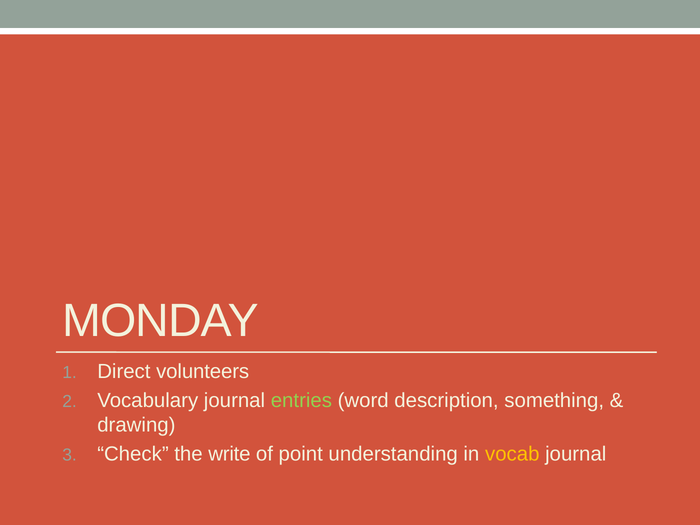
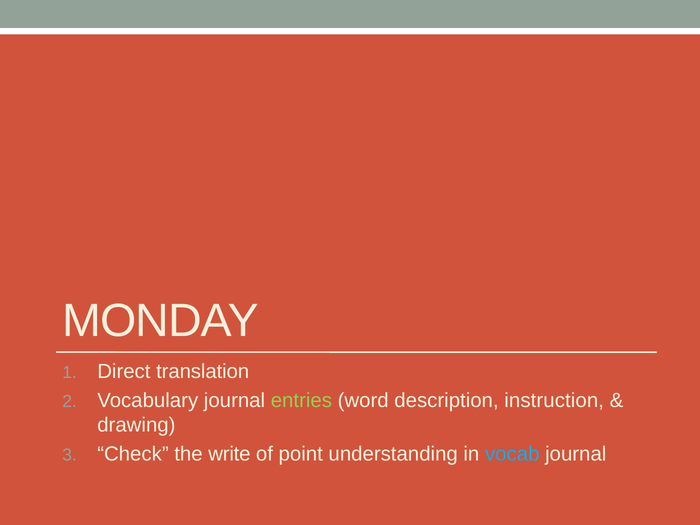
volunteers: volunteers -> translation
something: something -> instruction
vocab colour: yellow -> light blue
